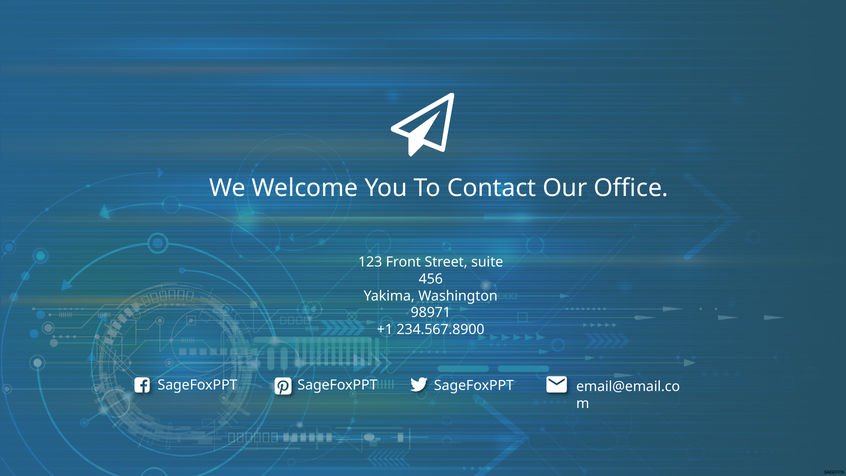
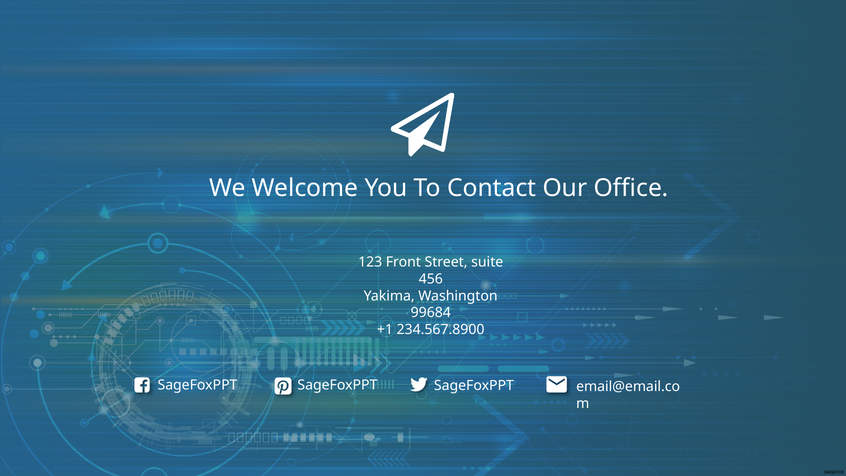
98971: 98971 -> 99684
